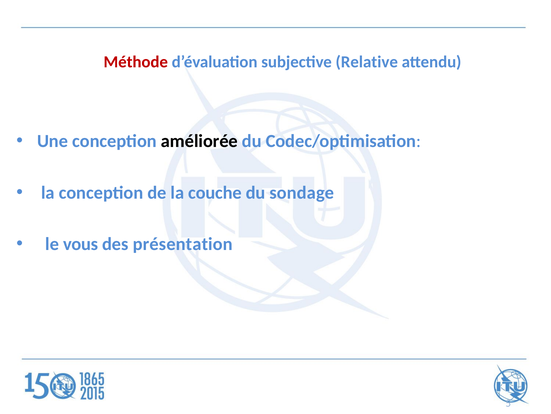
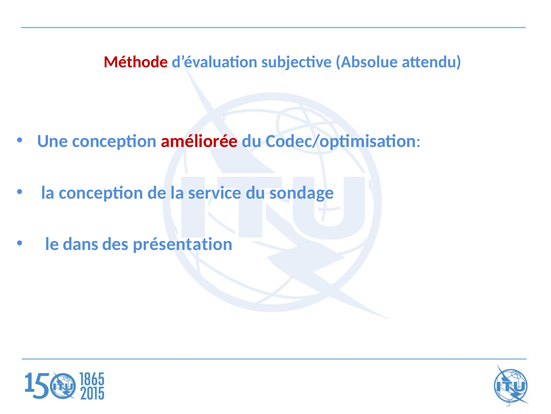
Relative: Relative -> Absolue
améliorée colour: black -> red
couche: couche -> service
vous: vous -> dans
